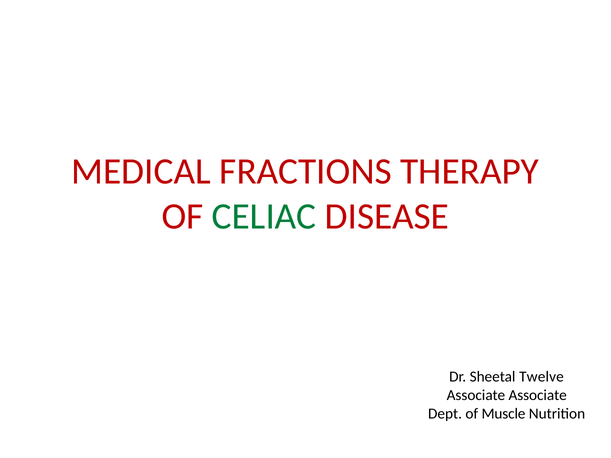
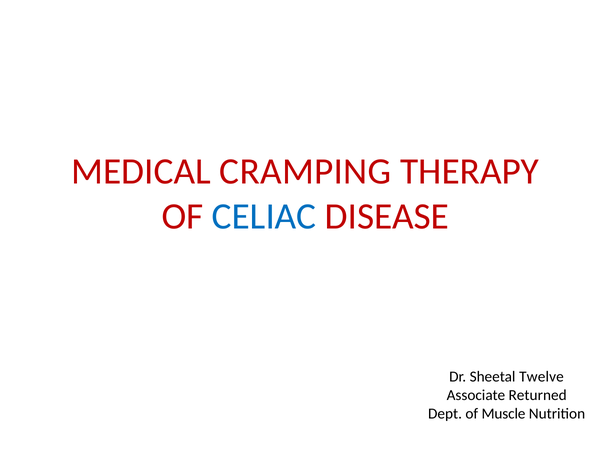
FRACTIONS: FRACTIONS -> CRAMPING
CELIAC colour: green -> blue
Associate Associate: Associate -> Returned
